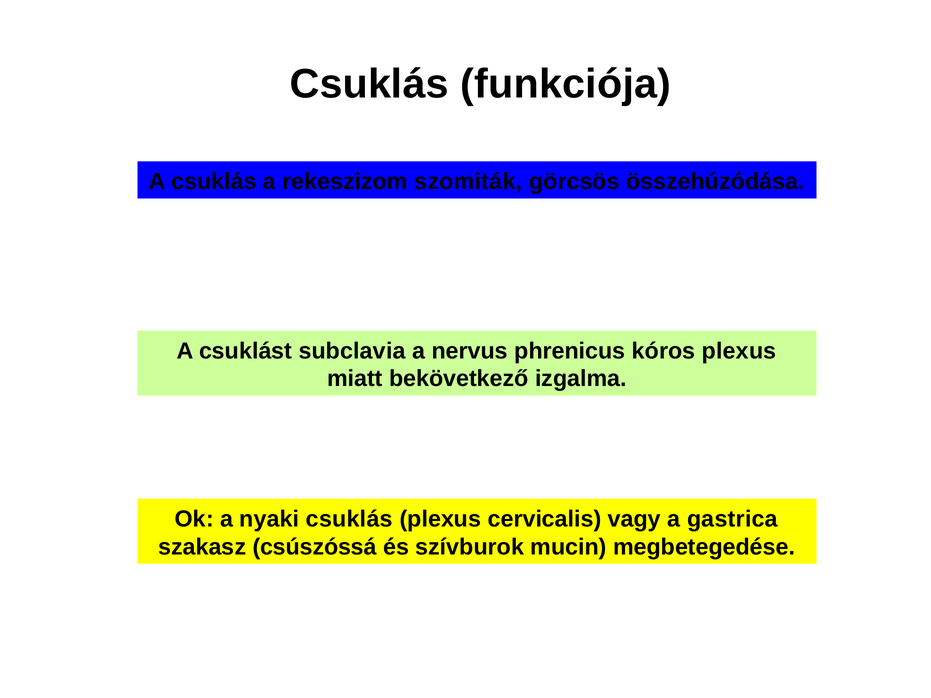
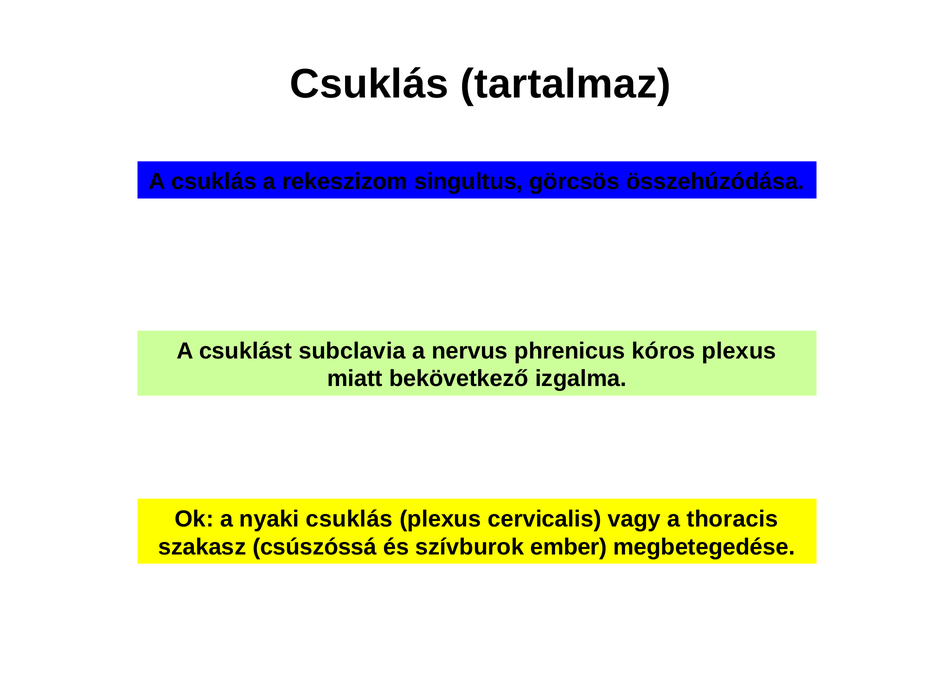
funkciója: funkciója -> tartalmaz
szomiták: szomiták -> singultus
gastrica: gastrica -> thoracis
mucin: mucin -> ember
